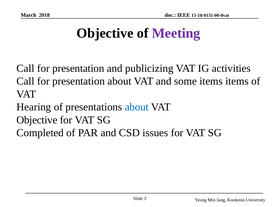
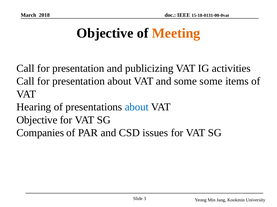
Meeting colour: purple -> orange
some items: items -> some
Completed: Completed -> Companies
